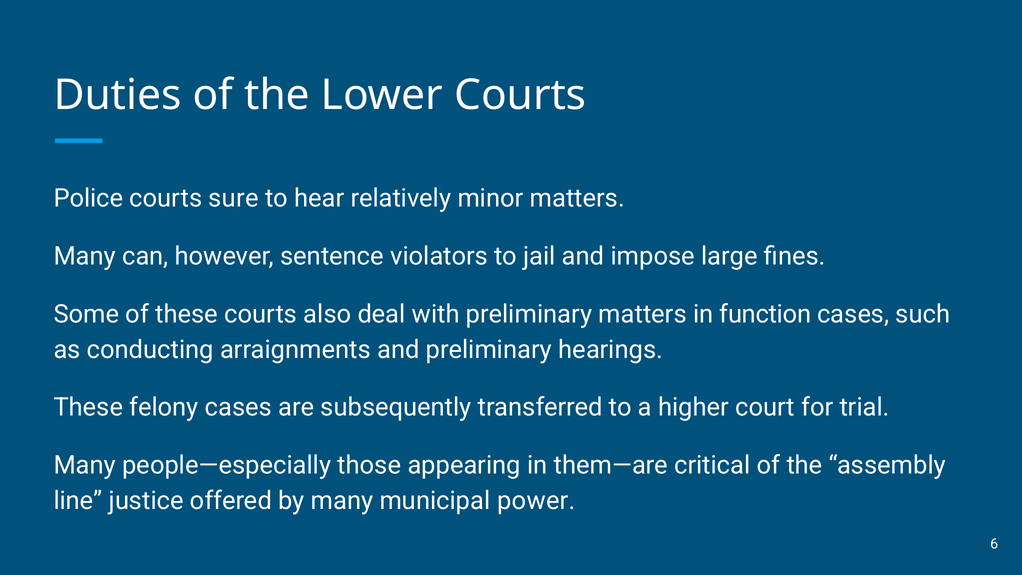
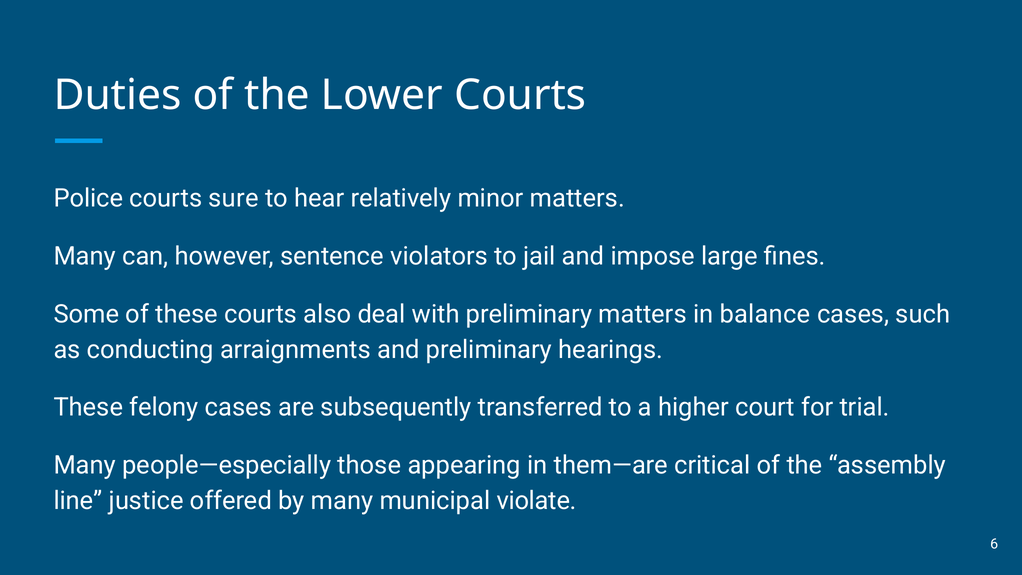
function: function -> balance
power: power -> violate
